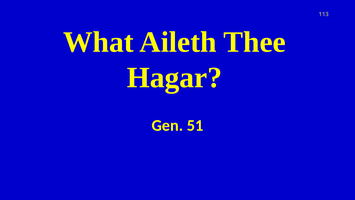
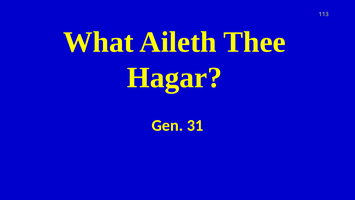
51: 51 -> 31
